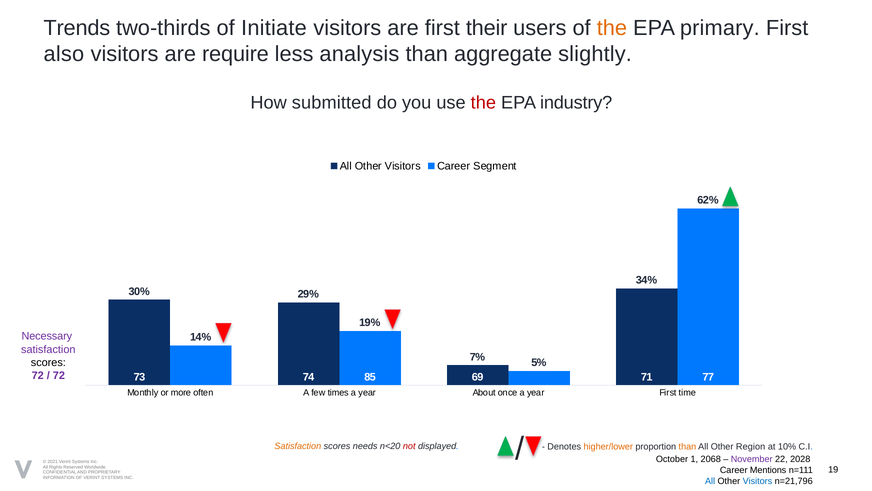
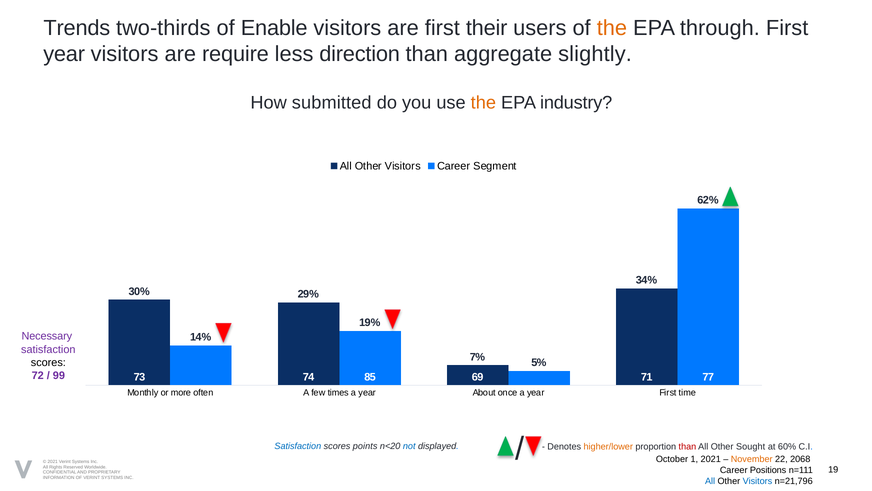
Initiate: Initiate -> Enable
primary: primary -> through
also at (64, 54): also -> year
analysis: analysis -> direction
the at (483, 103) colour: red -> orange
72 at (59, 375): 72 -> 99
Satisfaction at (298, 446) colour: orange -> blue
needs: needs -> points
not colour: red -> blue
than at (687, 446) colour: orange -> red
Region: Region -> Sought
10%: 10% -> 60%
1 2068: 2068 -> 2021
November colour: purple -> orange
2028: 2028 -> 2068
Mentions: Mentions -> Positions
